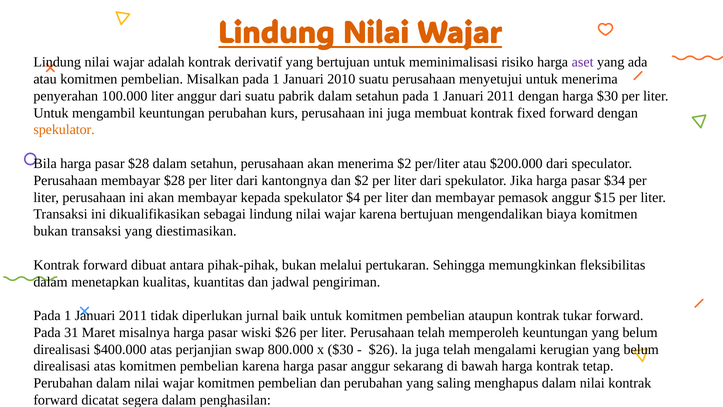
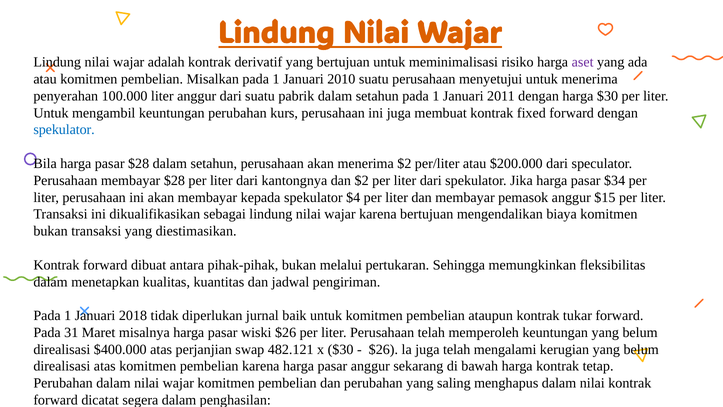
spekulator at (64, 130) colour: orange -> blue
2011 at (133, 315): 2011 -> 2018
800.000: 800.000 -> 482.121
